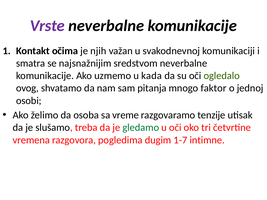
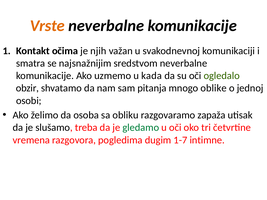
Vrste colour: purple -> orange
ovog: ovog -> obzir
faktor: faktor -> oblike
vreme: vreme -> obliku
tenzije: tenzije -> zapaža
